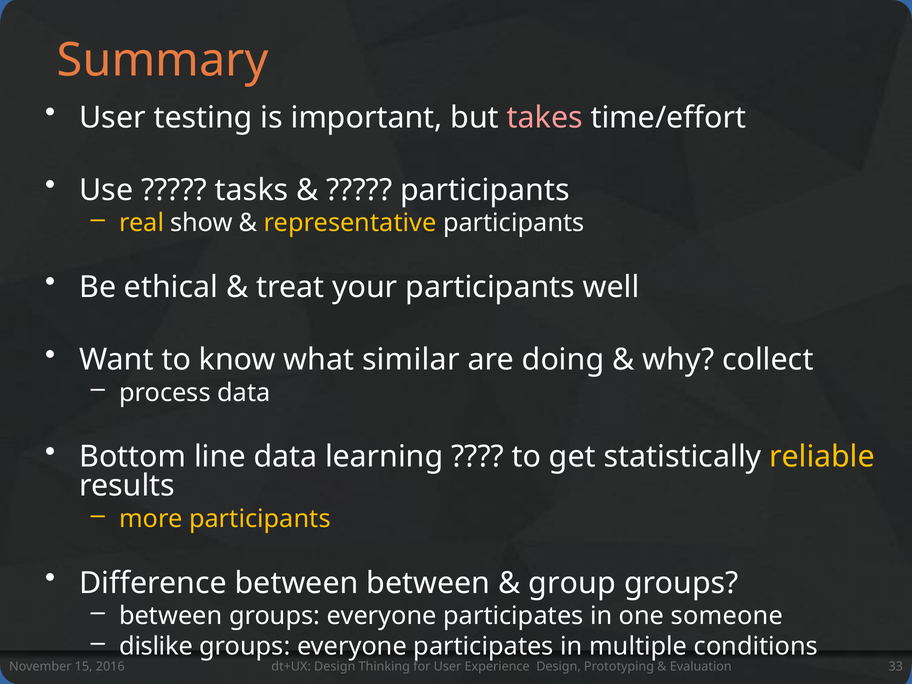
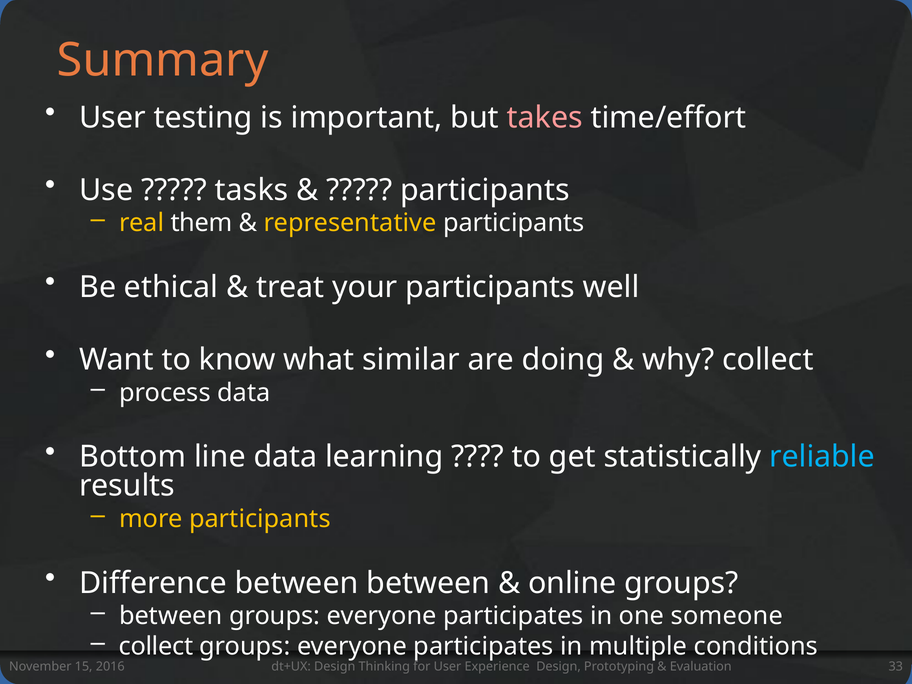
show: show -> them
reliable colour: yellow -> light blue
group: group -> online
dislike at (156, 647): dislike -> collect
